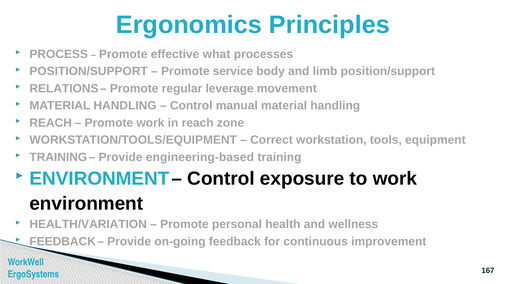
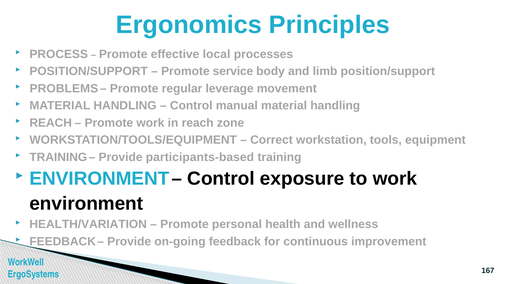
what: what -> local
RELATIONS: RELATIONS -> PROBLEMS
engineering-based: engineering-based -> participants-based
